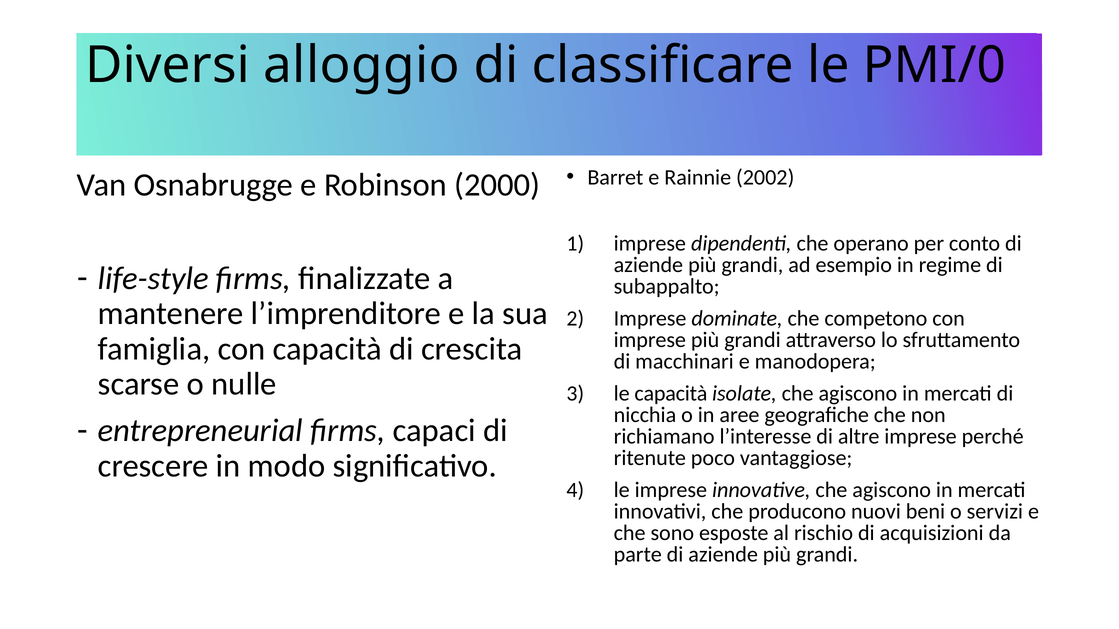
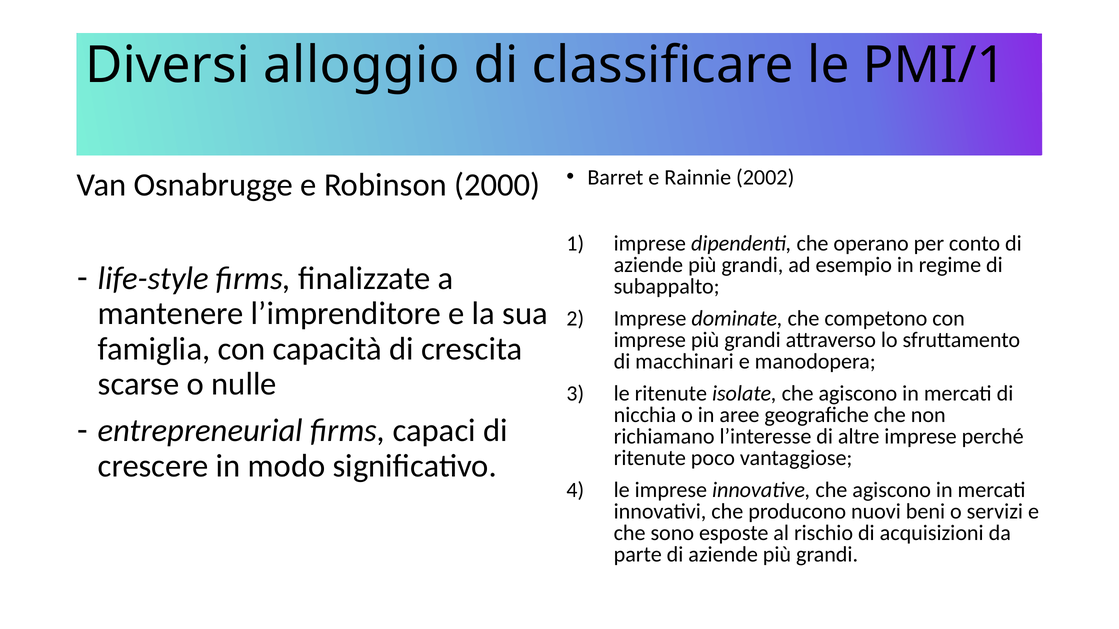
PMI/0: PMI/0 -> PMI/1
le capacità: capacità -> ritenute
